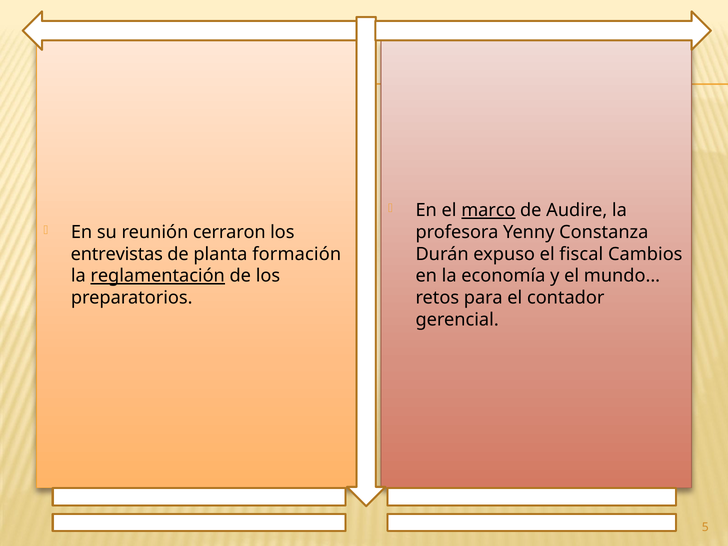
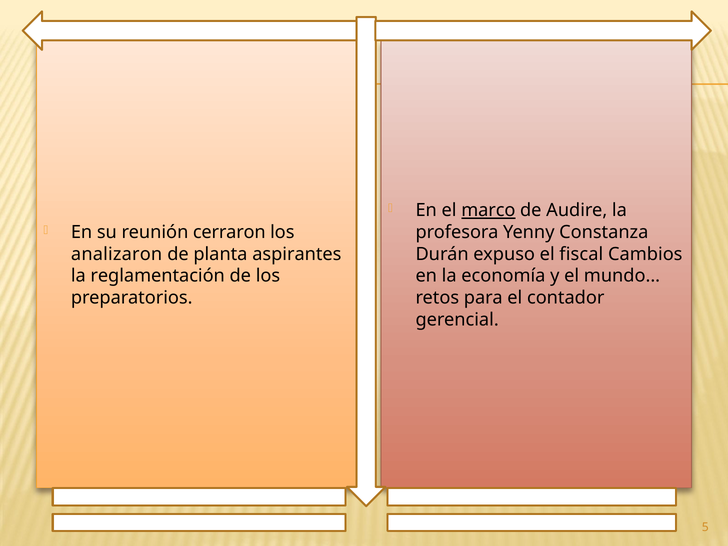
entrevistas: entrevistas -> analizaron
formación: formación -> aspirantes
reglamentación underline: present -> none
